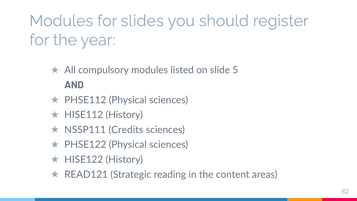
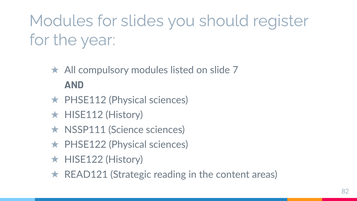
5: 5 -> 7
Credits: Credits -> Science
